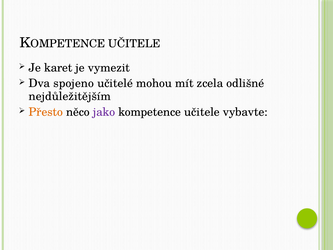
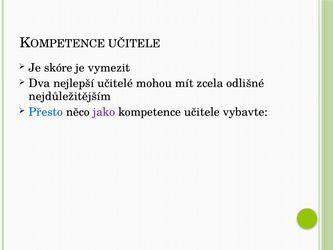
karet: karet -> skóre
spojeno: spojeno -> nejlepší
Přesto colour: orange -> blue
